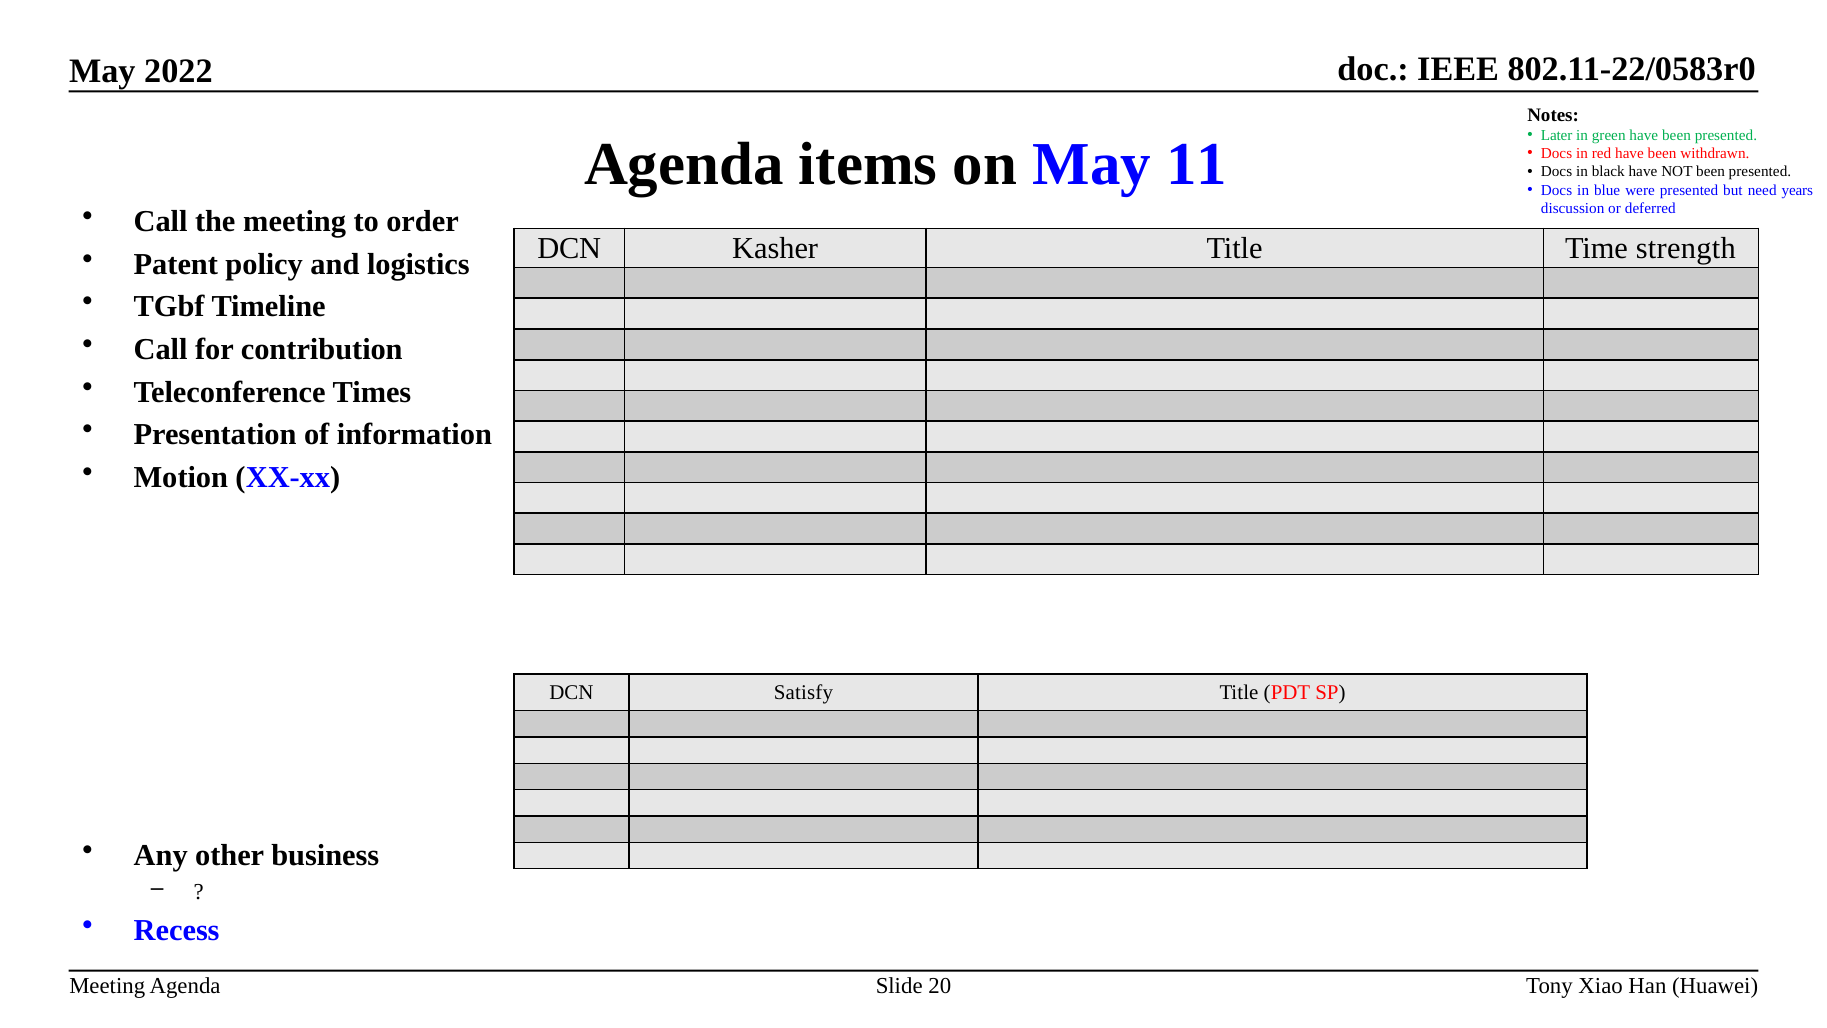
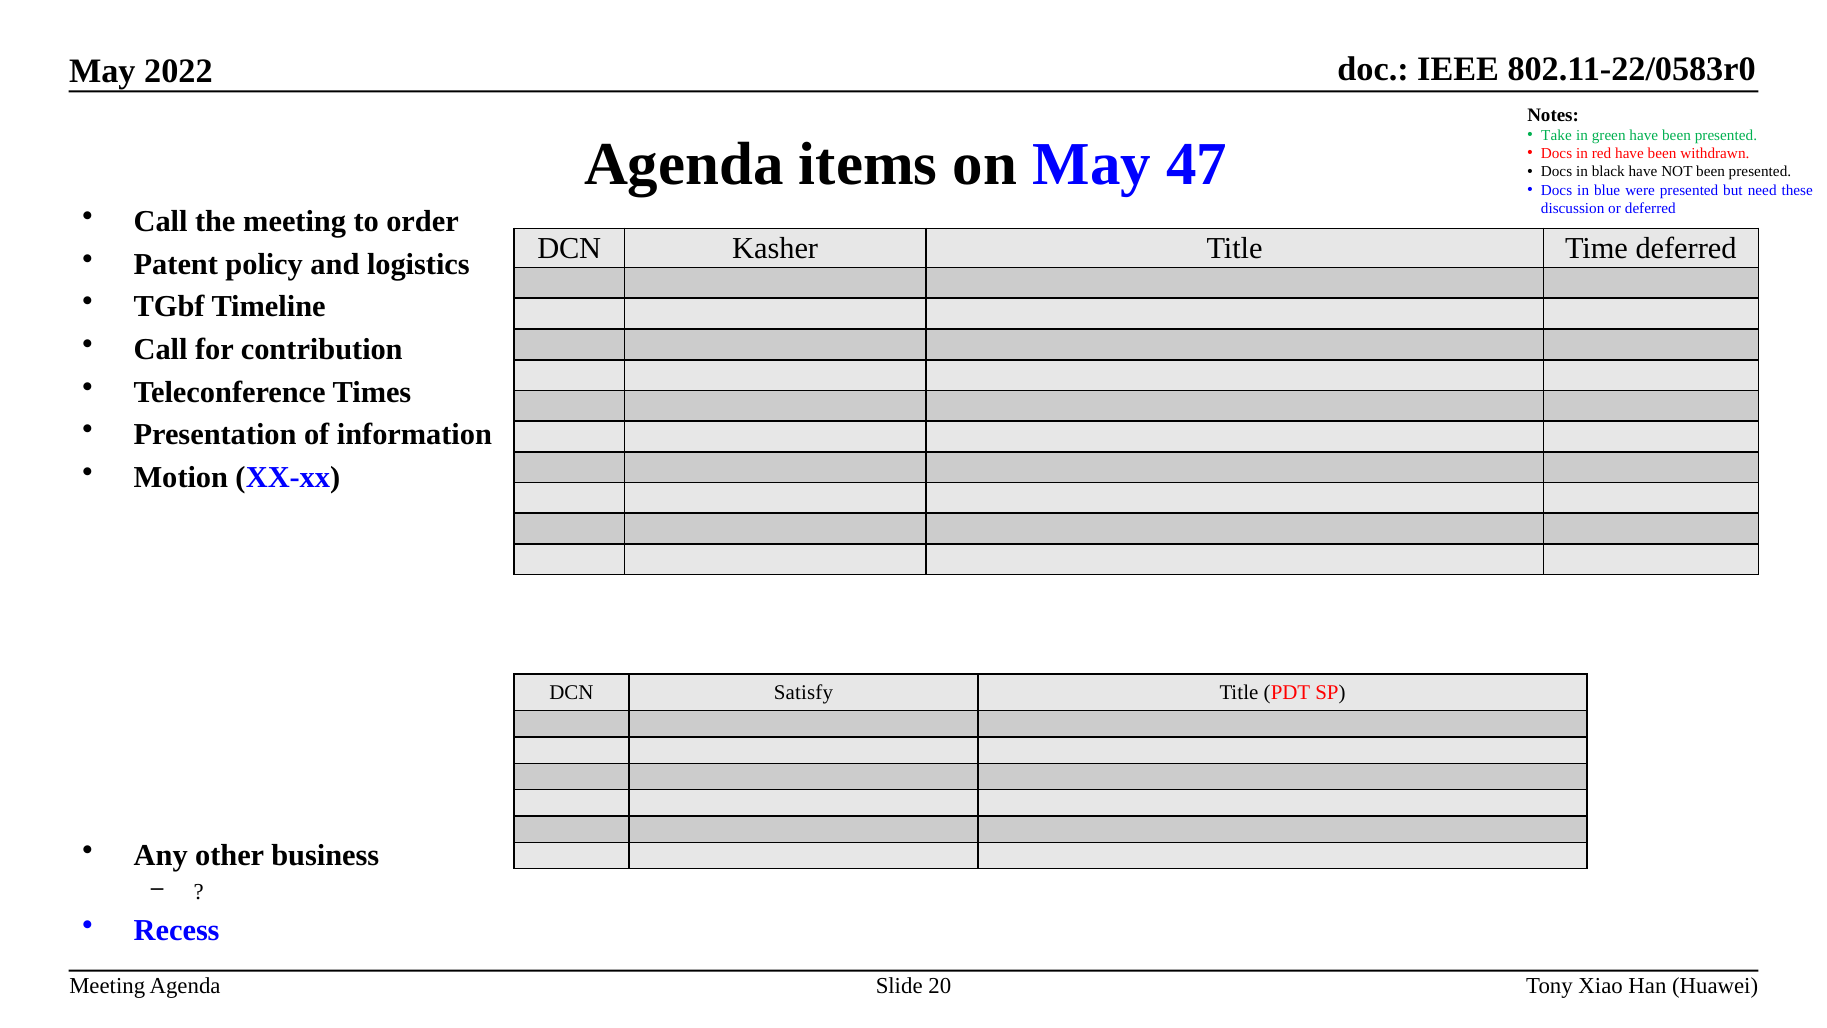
Later: Later -> Take
11: 11 -> 47
years: years -> these
Time strength: strength -> deferred
